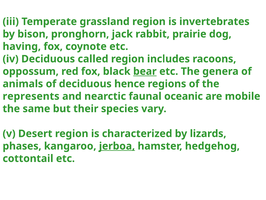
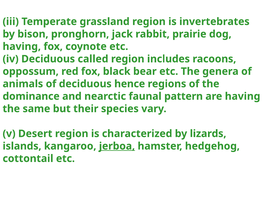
bear underline: present -> none
represents: represents -> dominance
oceanic: oceanic -> pattern
are mobile: mobile -> having
phases: phases -> islands
